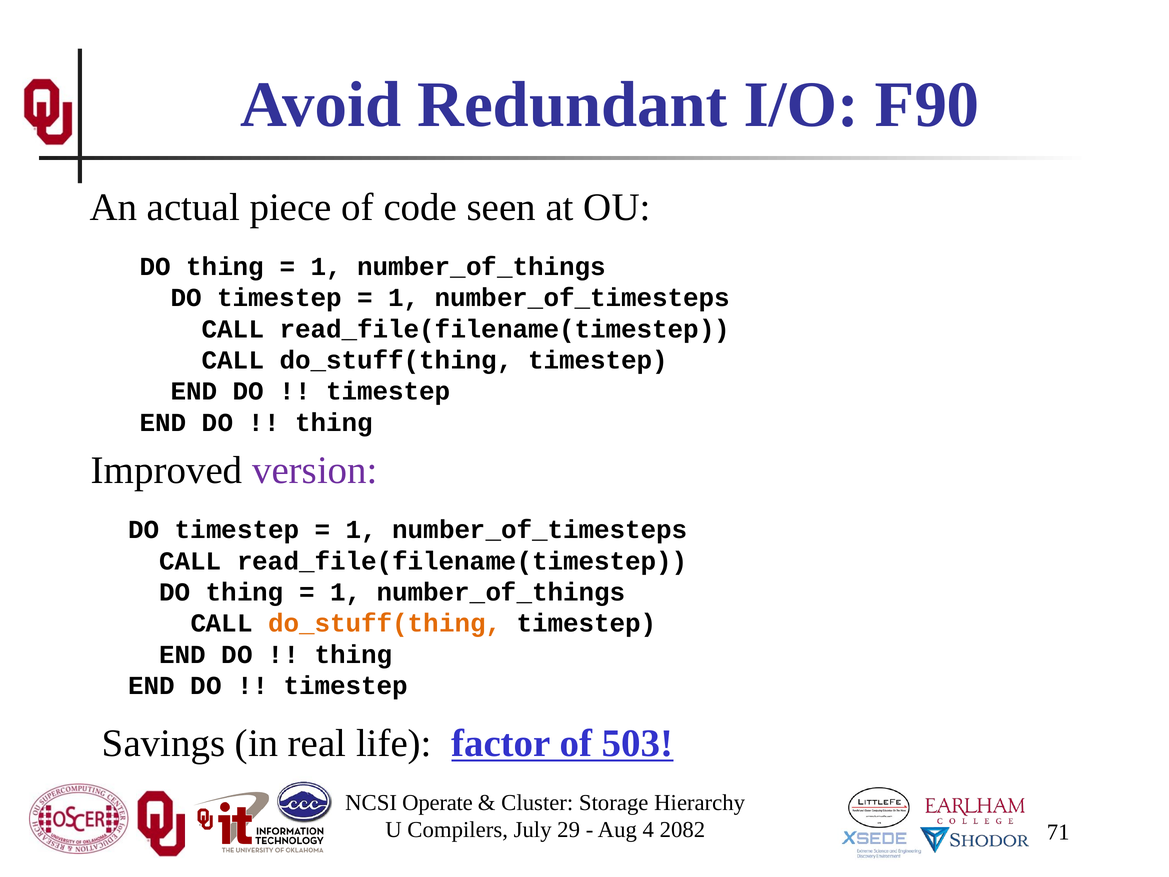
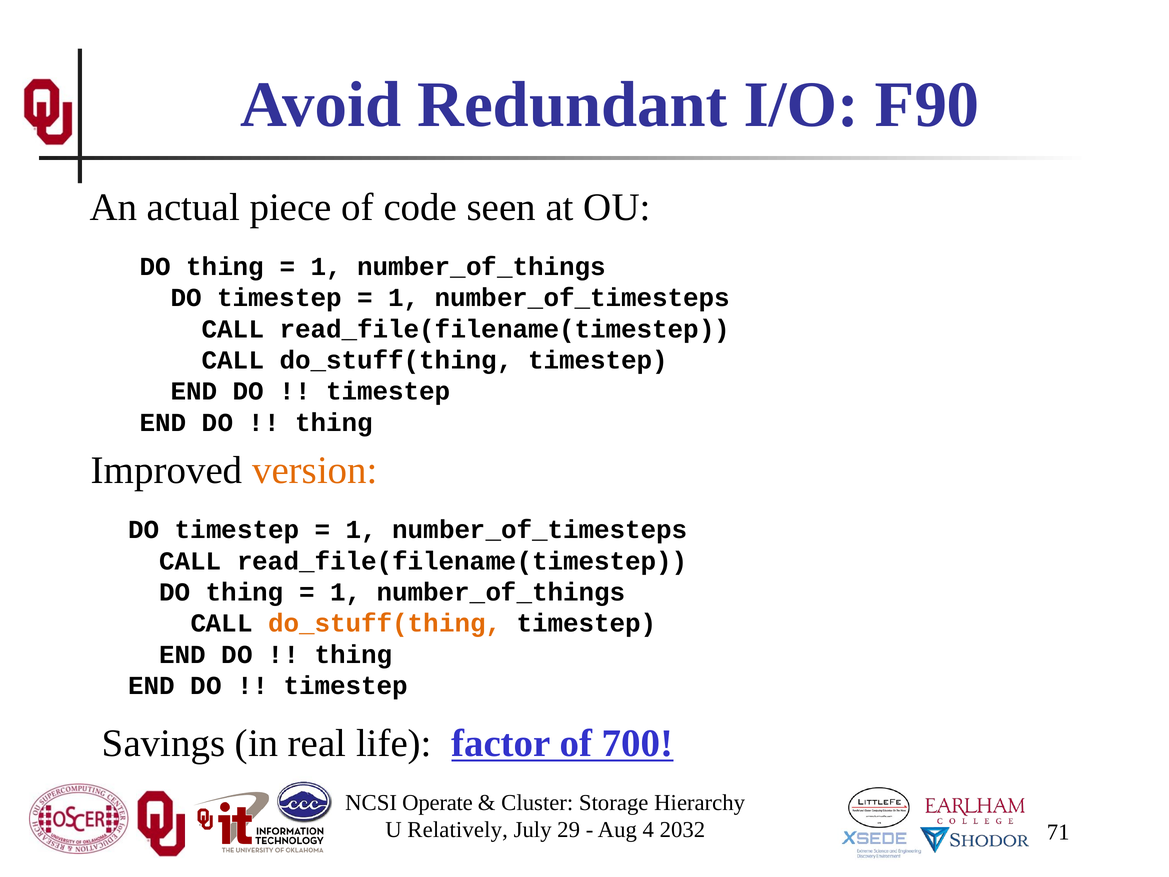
version colour: purple -> orange
503: 503 -> 700
Compilers: Compilers -> Relatively
2082: 2082 -> 2032
